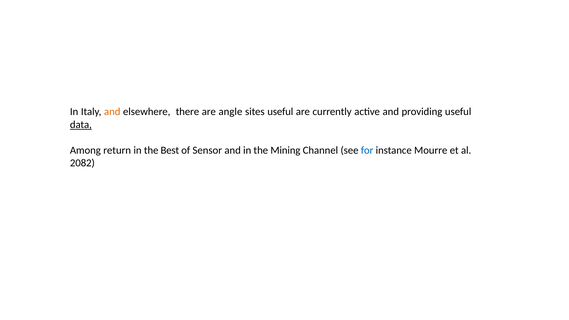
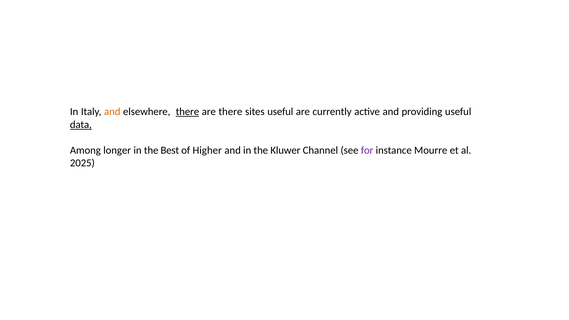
there at (187, 112) underline: none -> present
are angle: angle -> there
return: return -> longer
Sensor: Sensor -> Higher
Mining: Mining -> Kluwer
for colour: blue -> purple
2082: 2082 -> 2025
